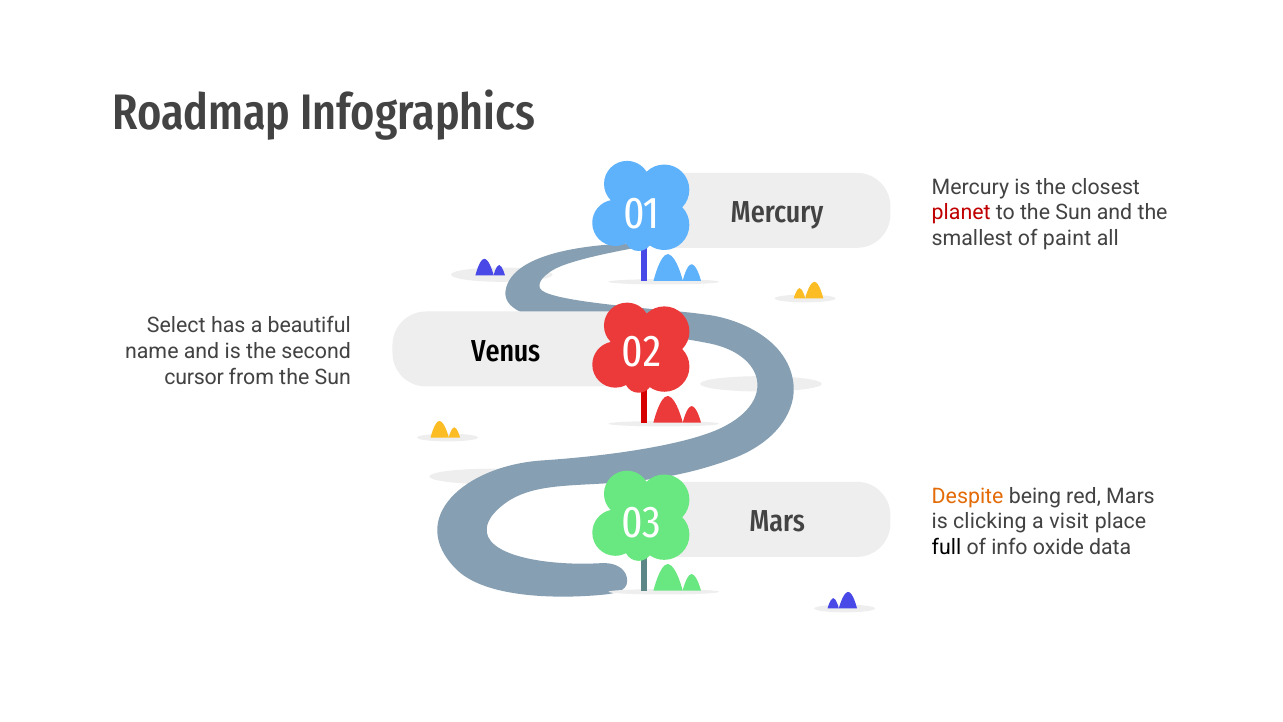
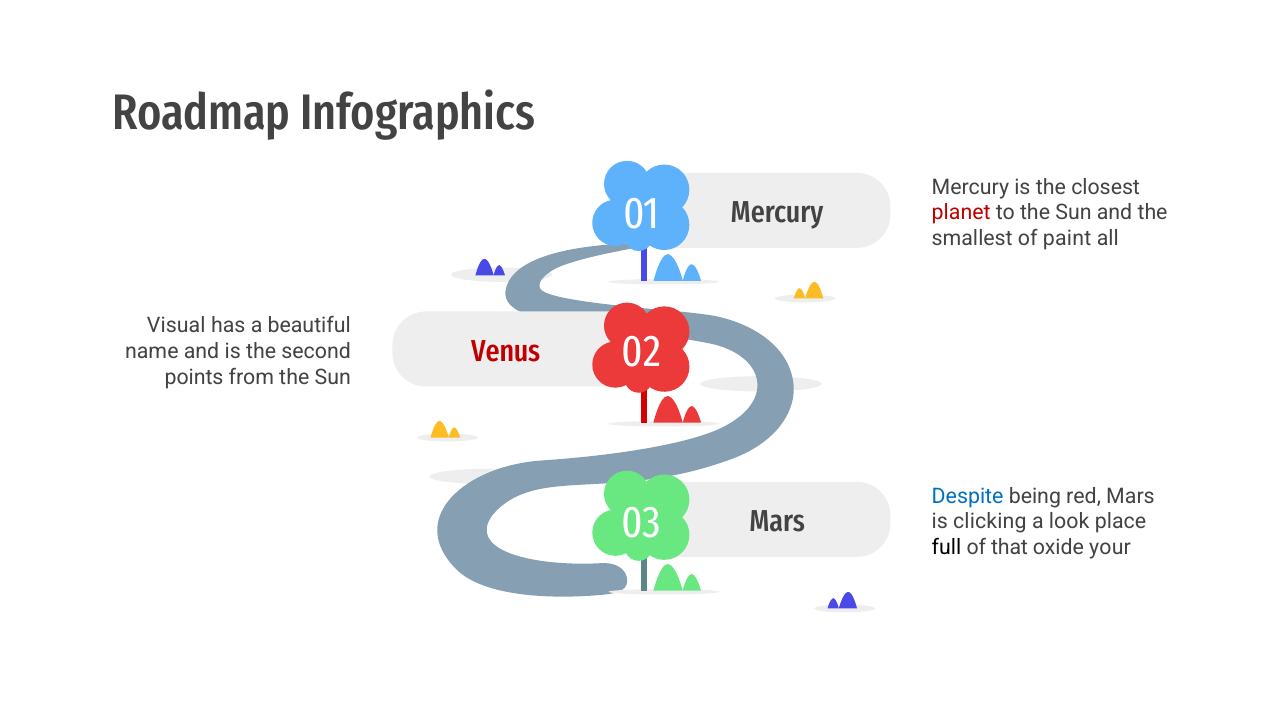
Select: Select -> Visual
Venus colour: black -> red
cursor: cursor -> points
Despite colour: orange -> blue
visit: visit -> look
info: info -> that
data: data -> your
